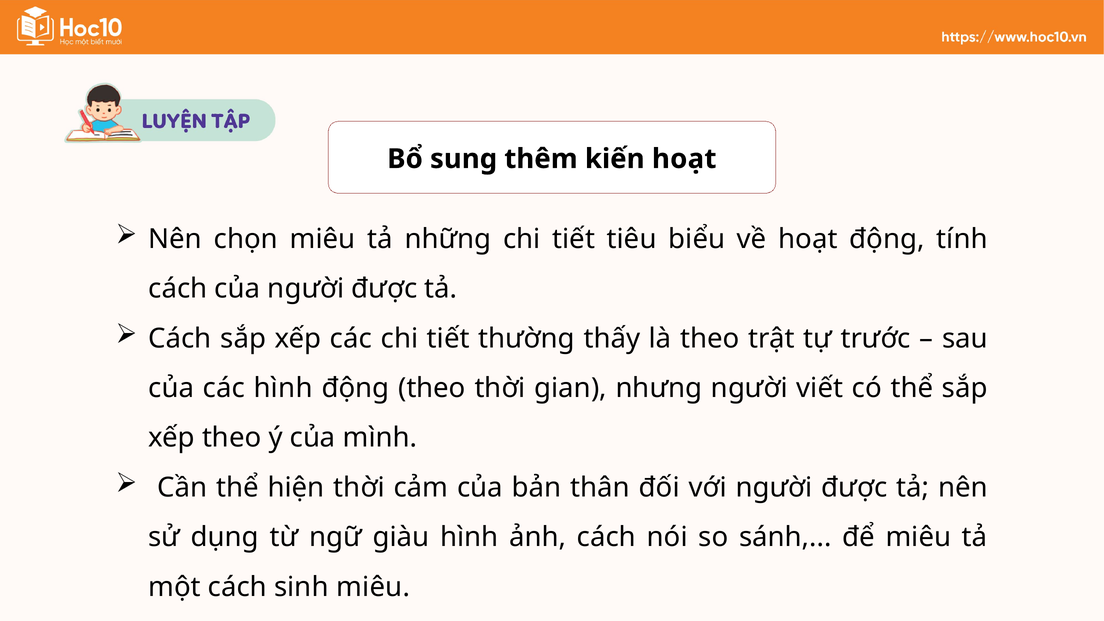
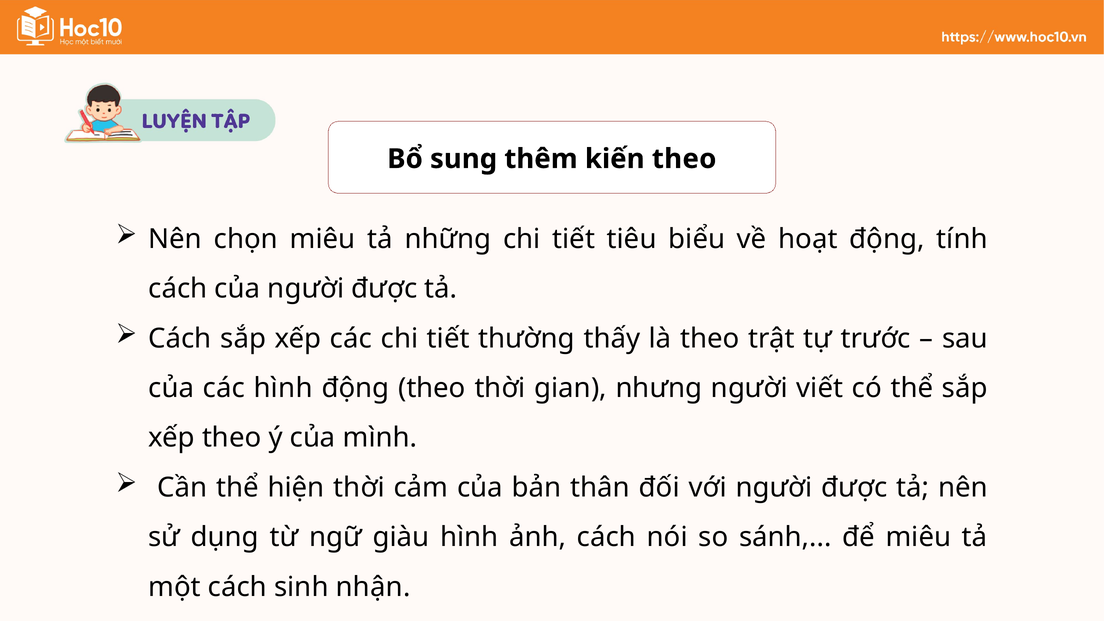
kiến hoạt: hoạt -> theo
sinh miêu: miêu -> nhận
